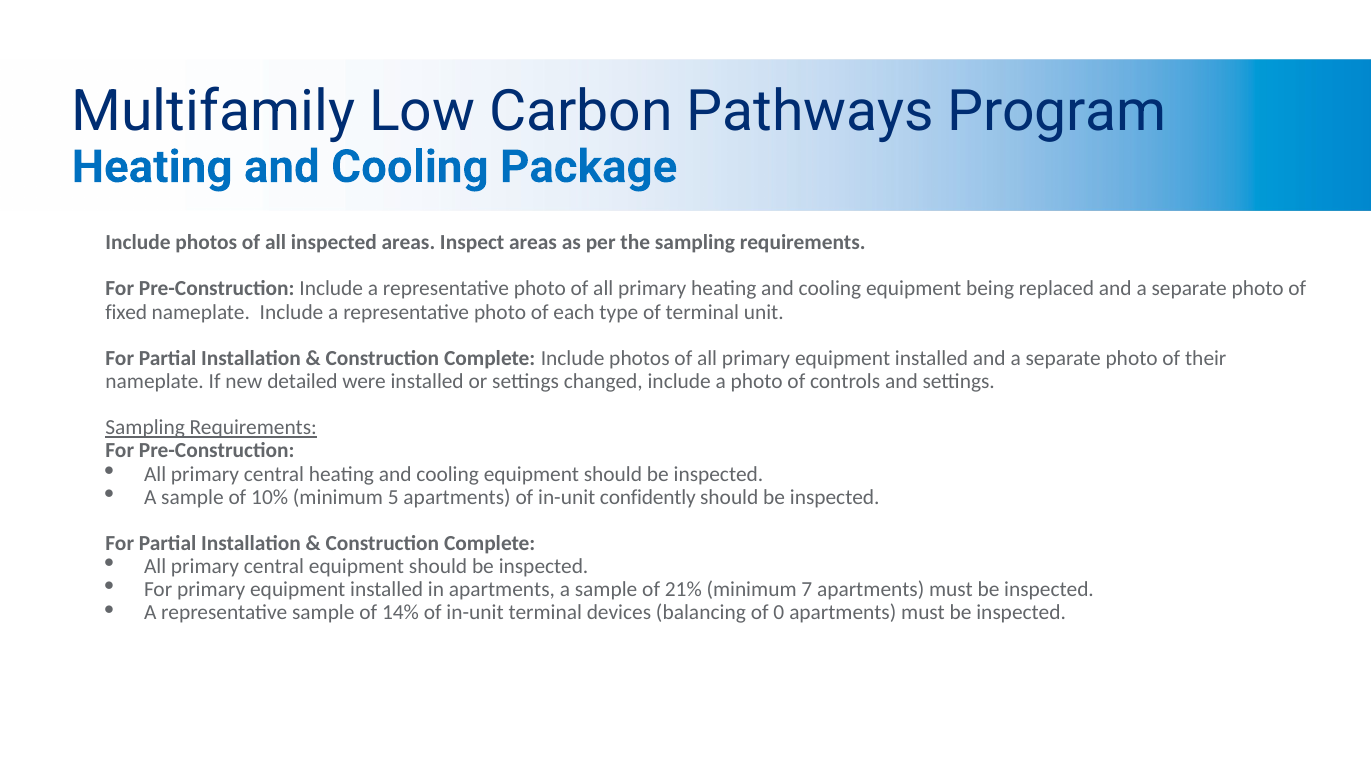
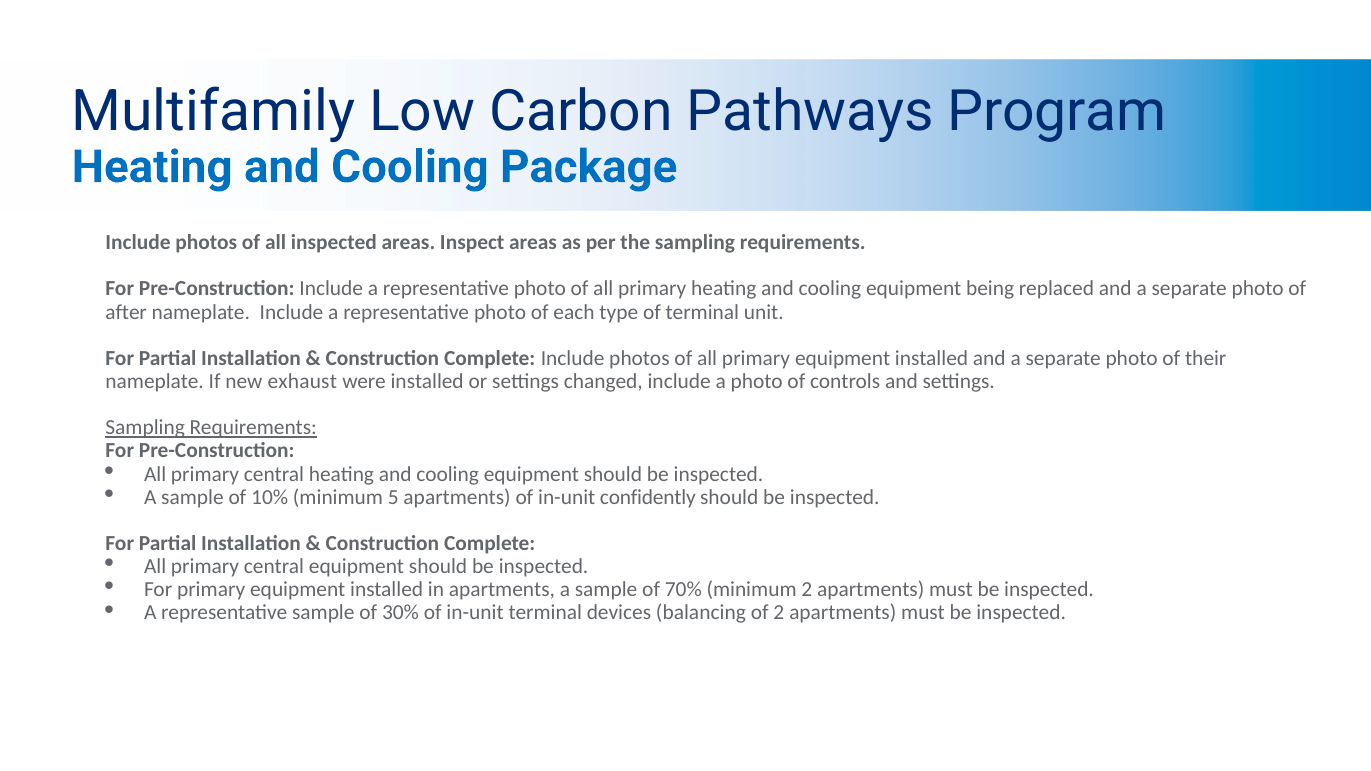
fixed: fixed -> after
detailed: detailed -> exhaust
21%: 21% -> 70%
minimum 7: 7 -> 2
14%: 14% -> 30%
of 0: 0 -> 2
